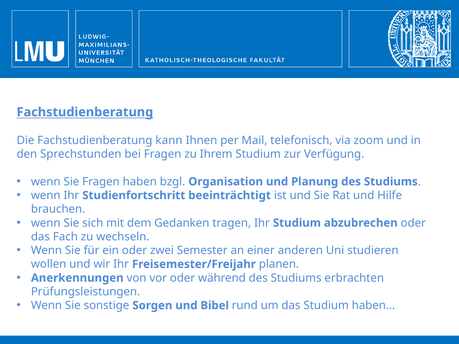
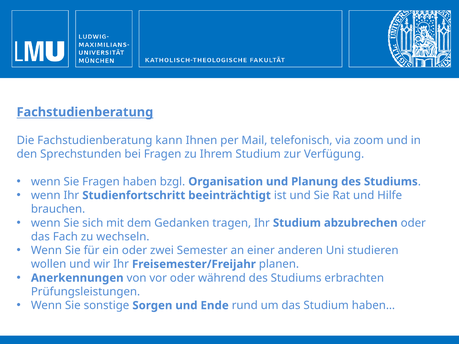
Bibel: Bibel -> Ende
